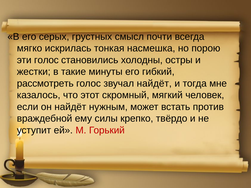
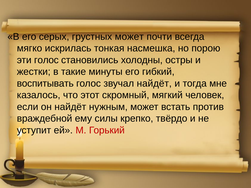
грустных смысл: смысл -> может
рассмотреть: рассмотреть -> воспитывать
